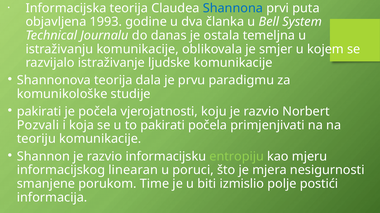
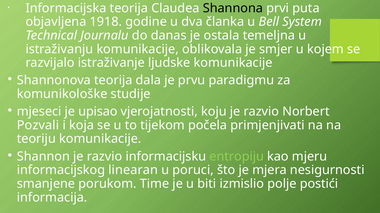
Shannona colour: blue -> black
1993: 1993 -> 1918
pakirati at (39, 112): pakirati -> mjeseci
je počela: počela -> upisao
to pakirati: pakirati -> tijekom
